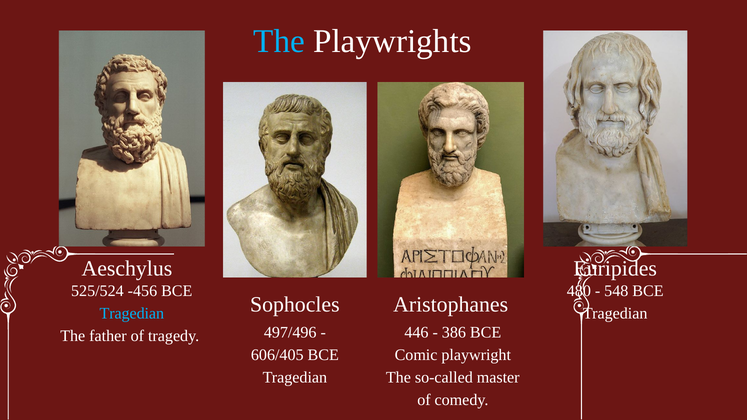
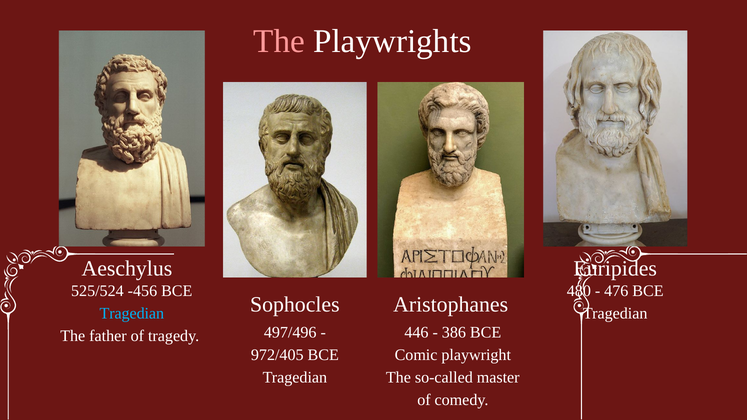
The at (279, 41) colour: light blue -> pink
548: 548 -> 476
606/405: 606/405 -> 972/405
